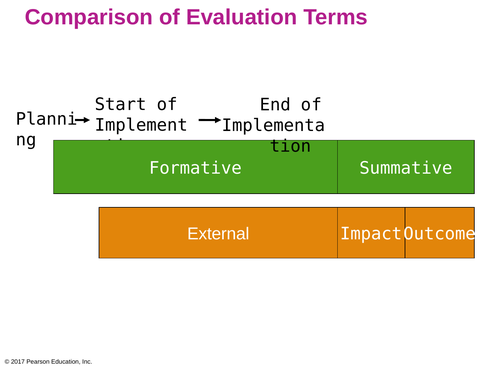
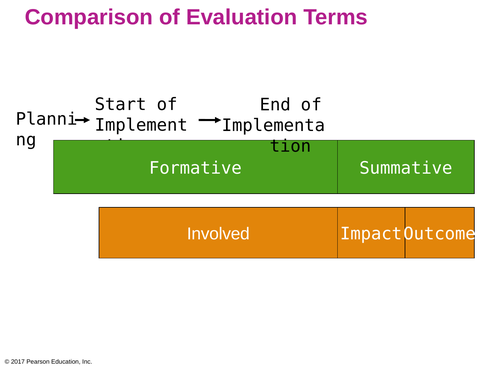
External: External -> Involved
